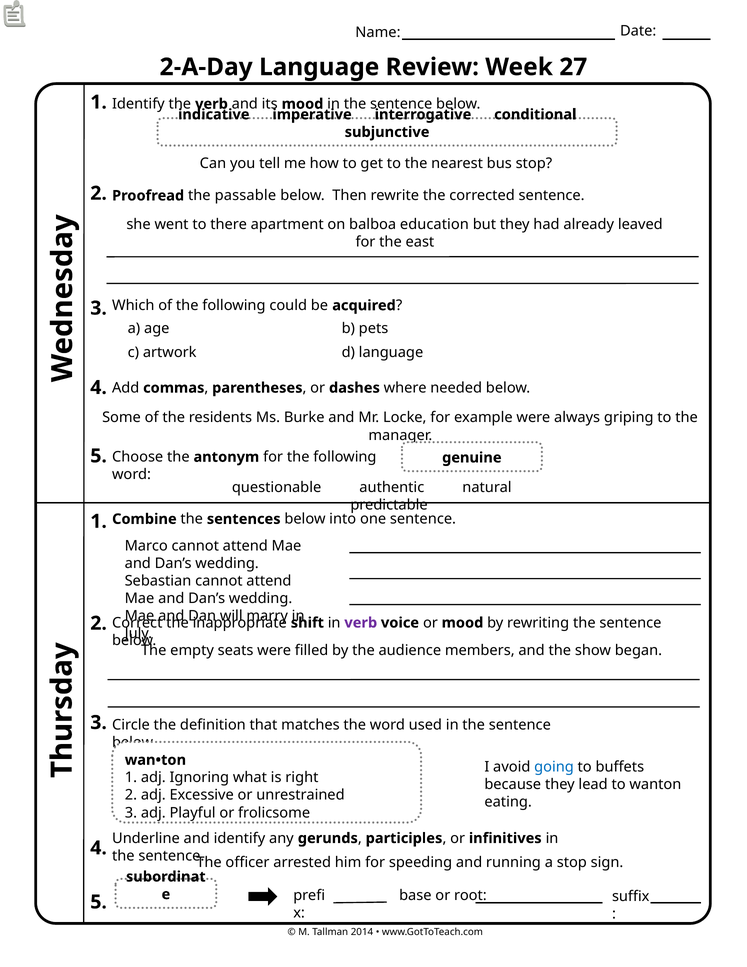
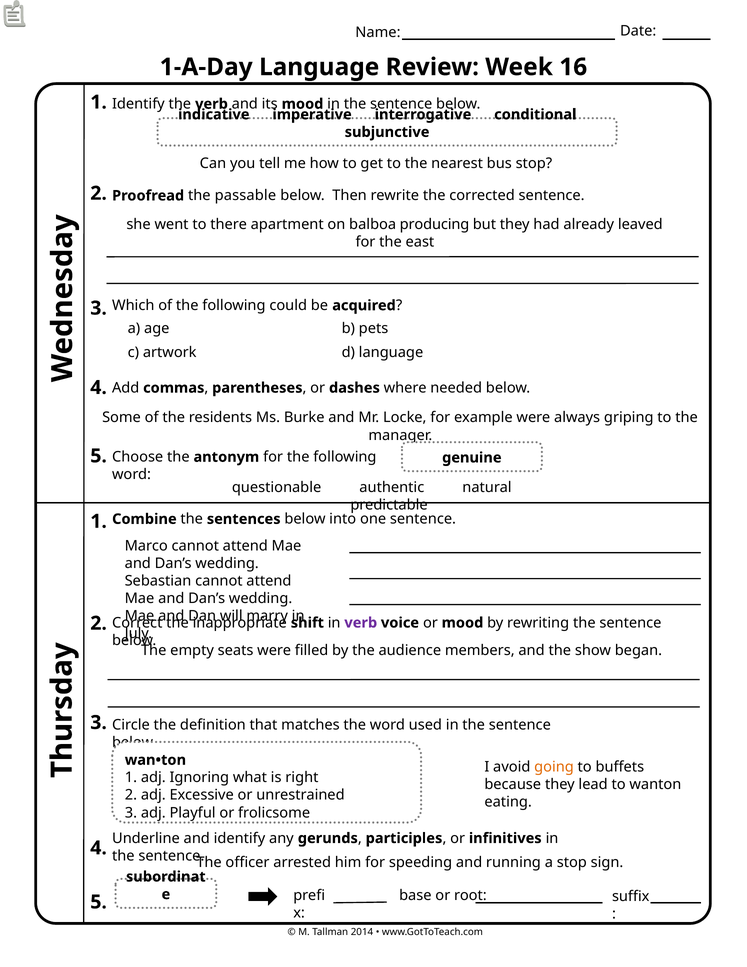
2-A-Day: 2-A-Day -> 1-A-Day
27: 27 -> 16
education: education -> producing
going colour: blue -> orange
